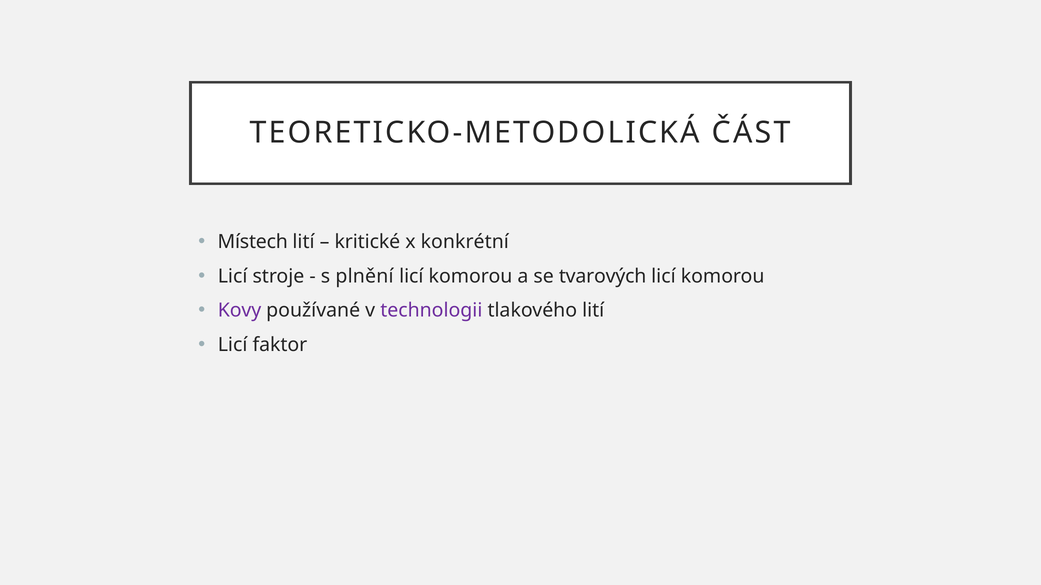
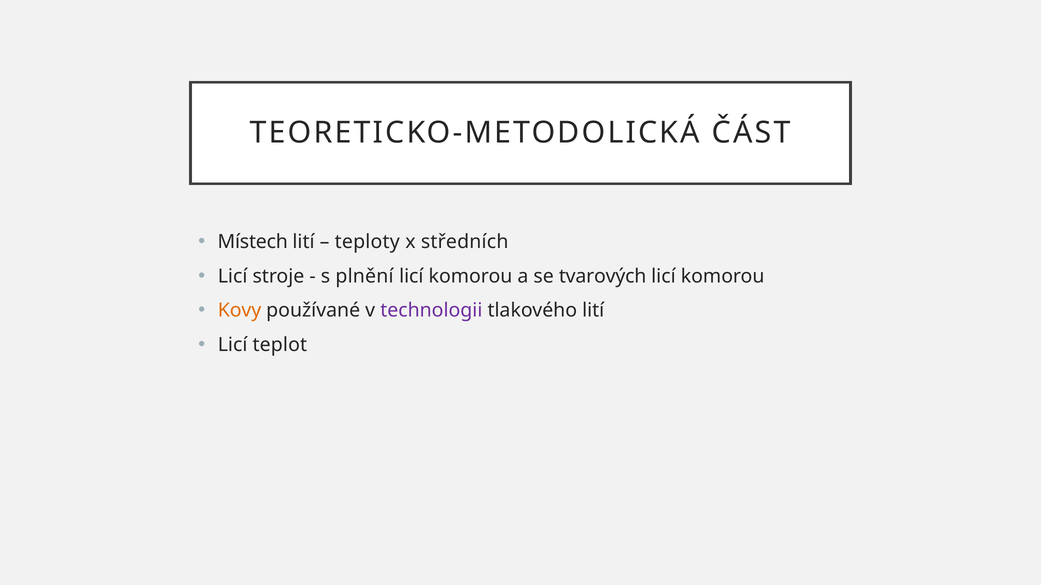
kritické: kritické -> teploty
konkrétní: konkrétní -> středních
Kovy colour: purple -> orange
faktor: faktor -> teplot
